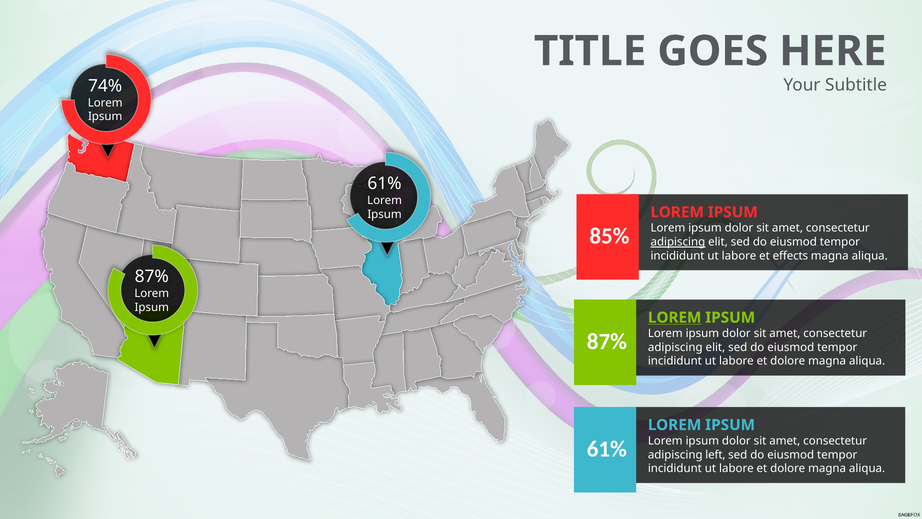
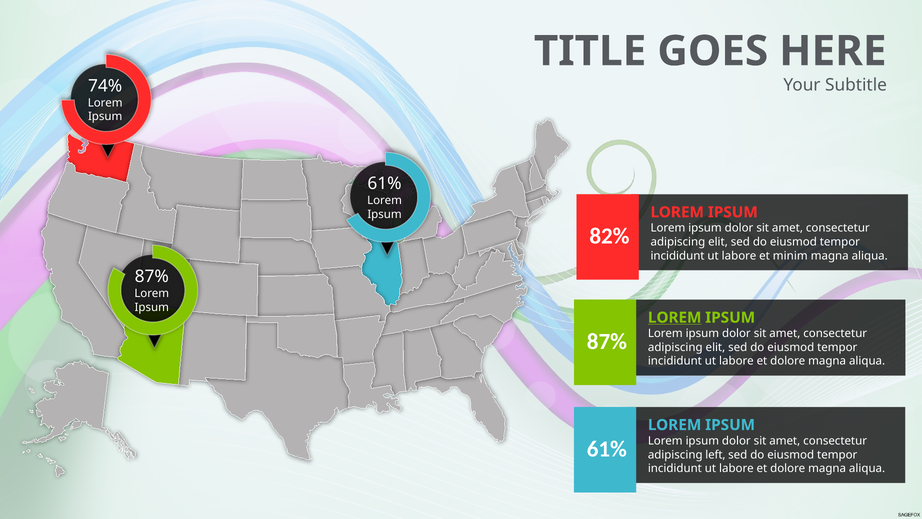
85%: 85% -> 82%
adipiscing at (678, 242) underline: present -> none
effects: effects -> minim
